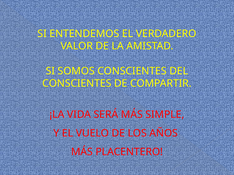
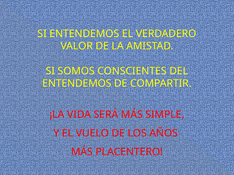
CONSCIENTES at (77, 84): CONSCIENTES -> ENTENDEMOS
